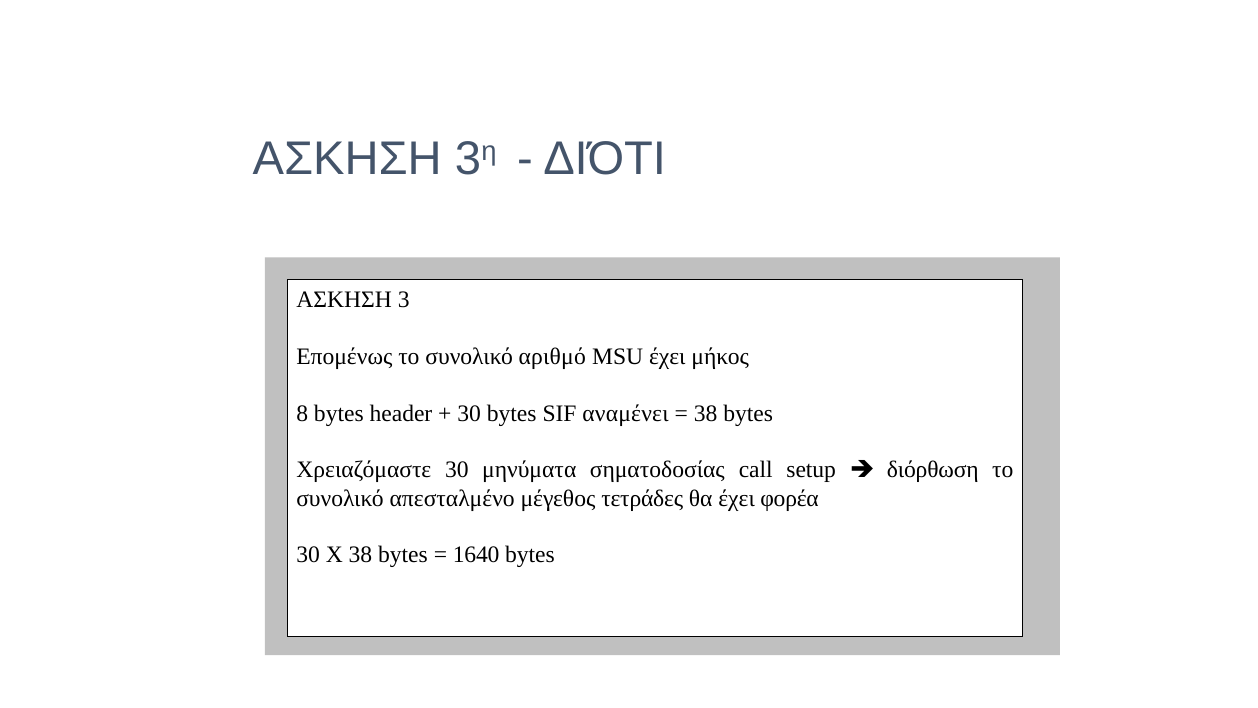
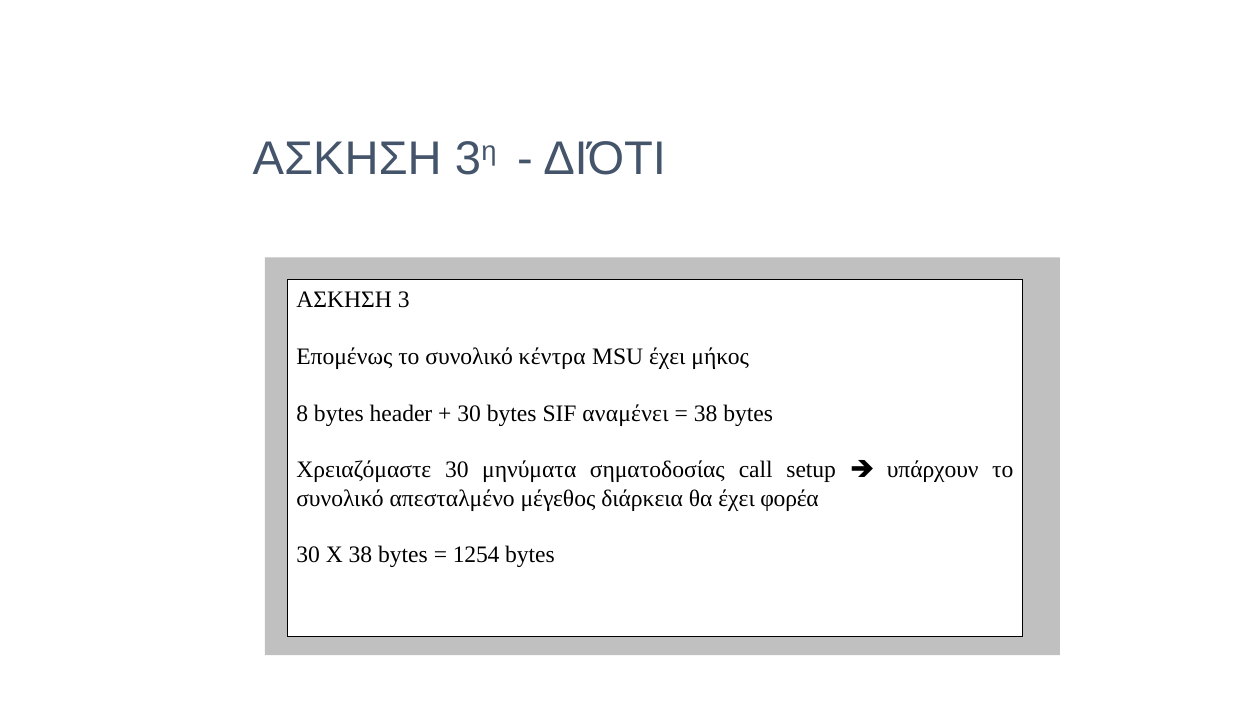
αριθμό: αριθμό -> κέντρα
διόρθωση: διόρθωση -> υπάρχουν
τετράδες: τετράδες -> διάρκεια
1640: 1640 -> 1254
